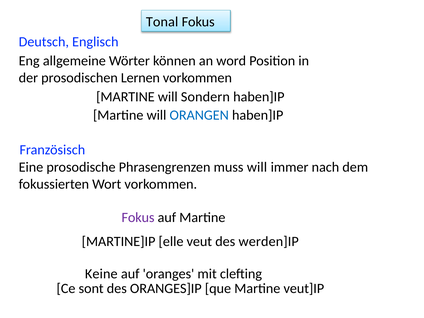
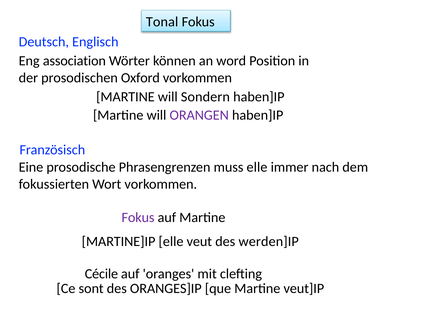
allgemeine: allgemeine -> association
Lernen: Lernen -> Oxford
ORANGEN colour: blue -> purple
muss will: will -> elle
Keine: Keine -> Cécile
